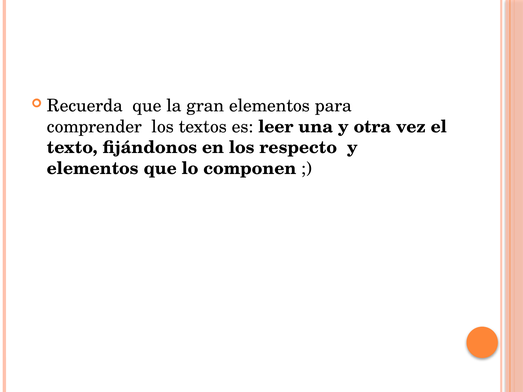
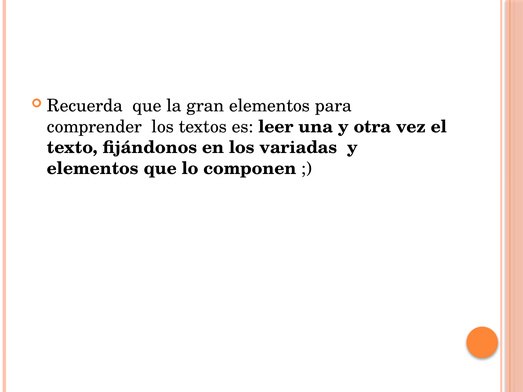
respecto: respecto -> variadas
